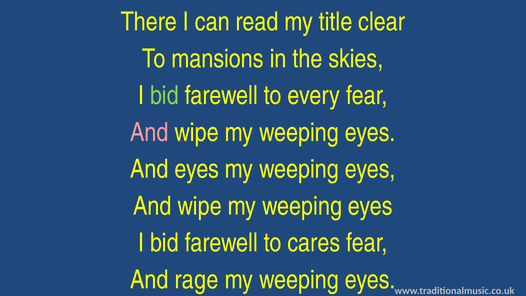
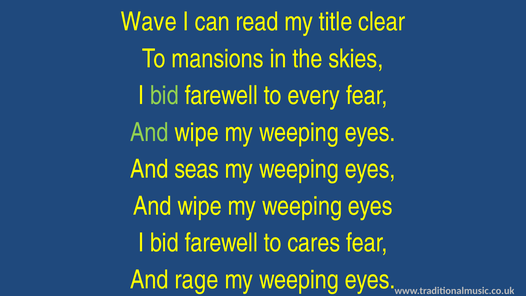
There: There -> Wave
And at (149, 132) colour: pink -> light green
And eyes: eyes -> seas
